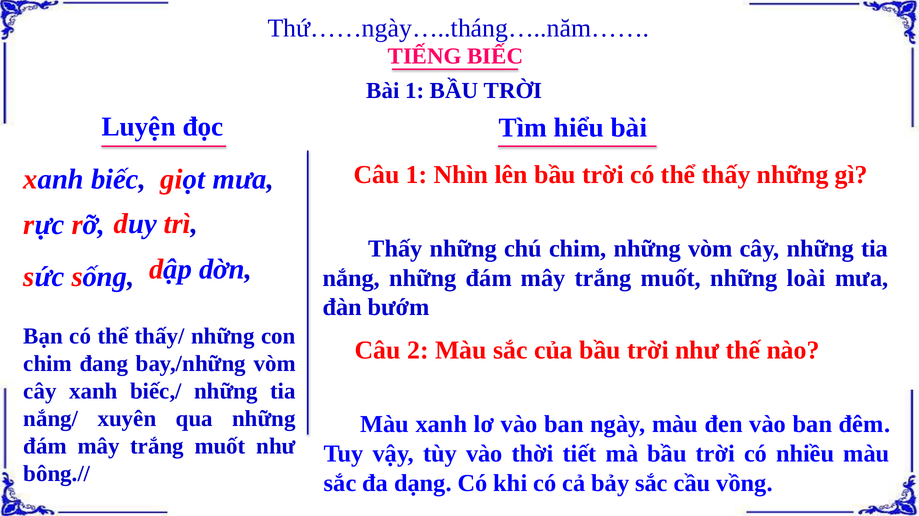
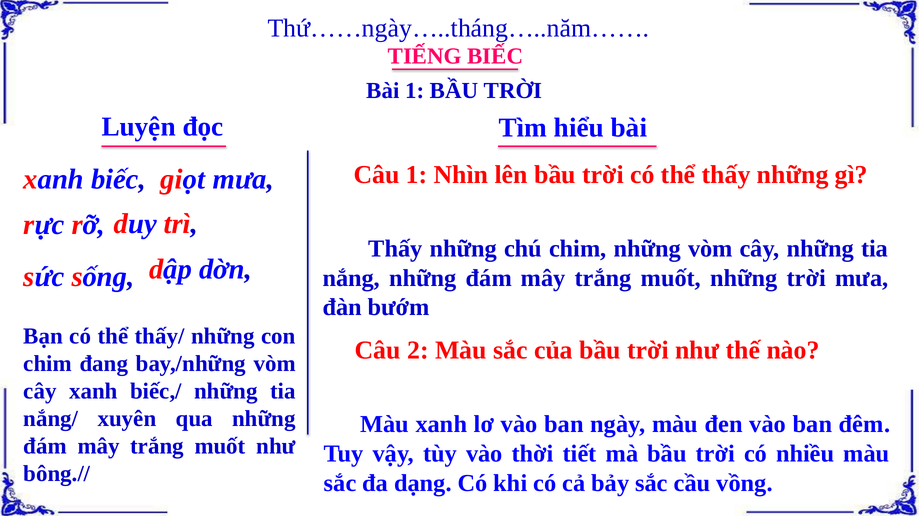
những loài: loài -> trời
